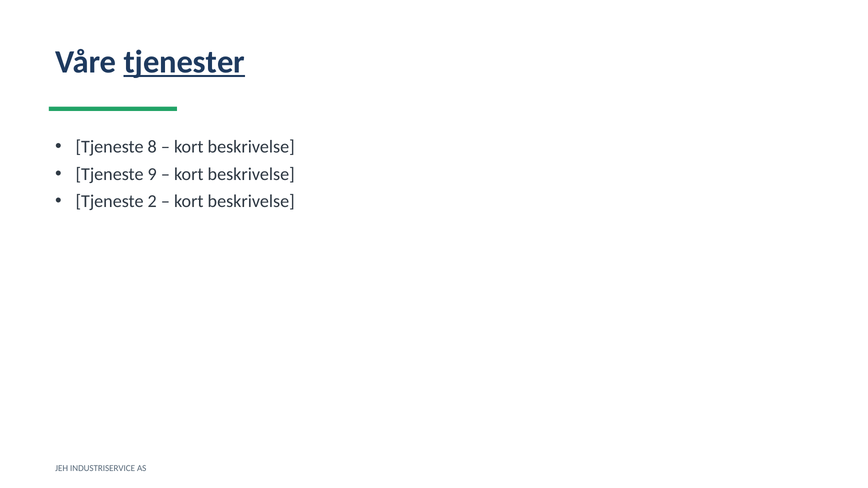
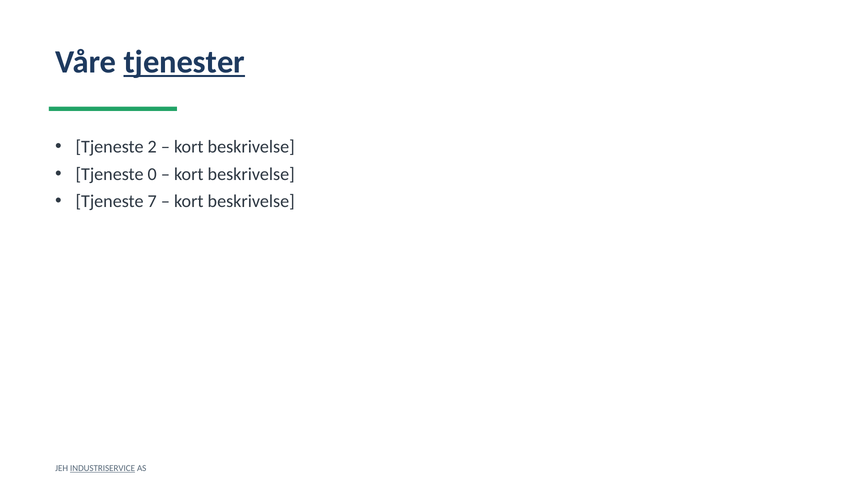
8: 8 -> 2
9: 9 -> 0
2: 2 -> 7
INDUSTRISERVICE underline: none -> present
